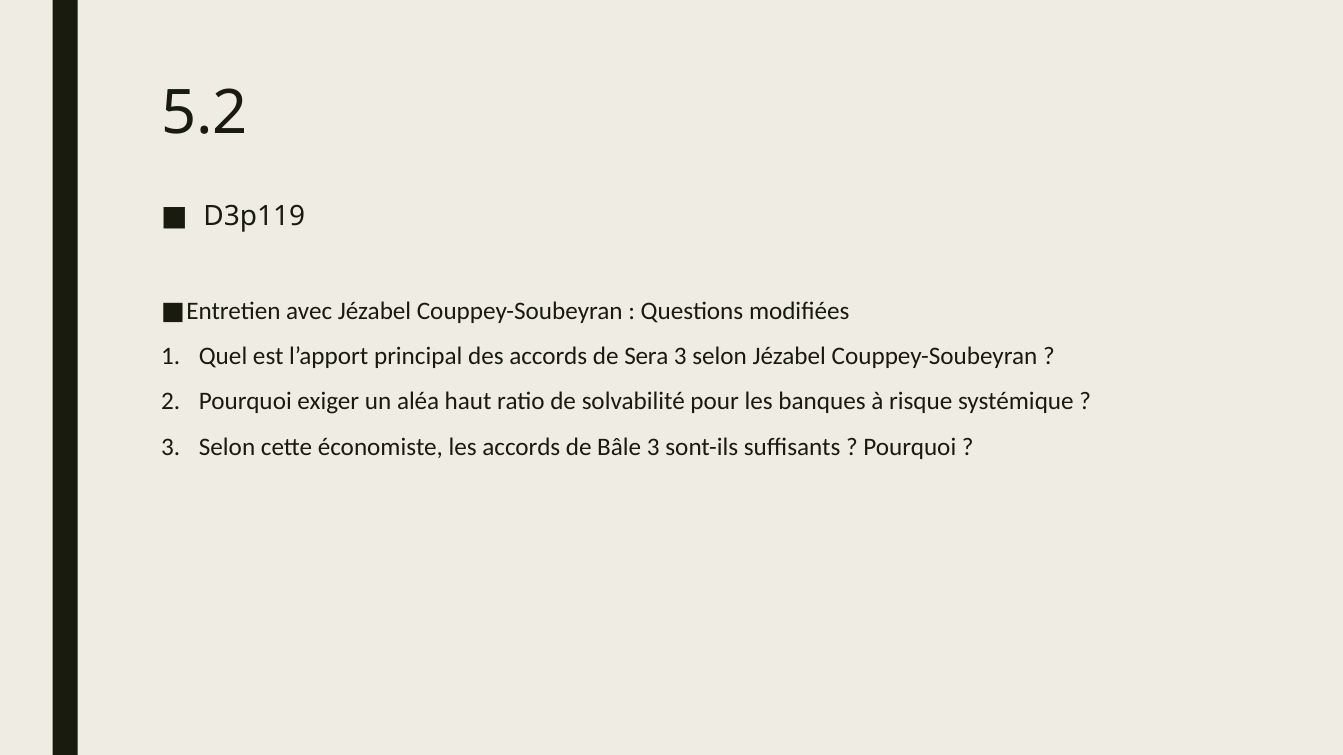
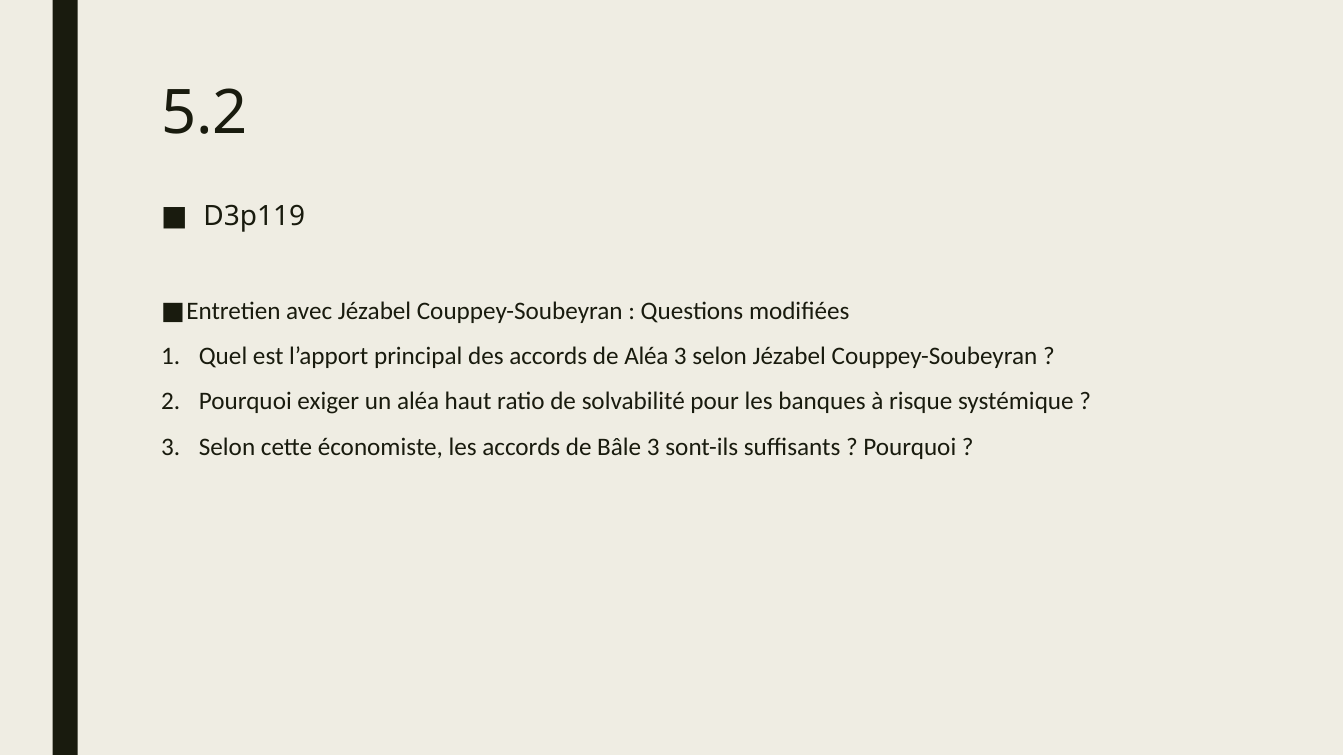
de Sera: Sera -> Aléa
